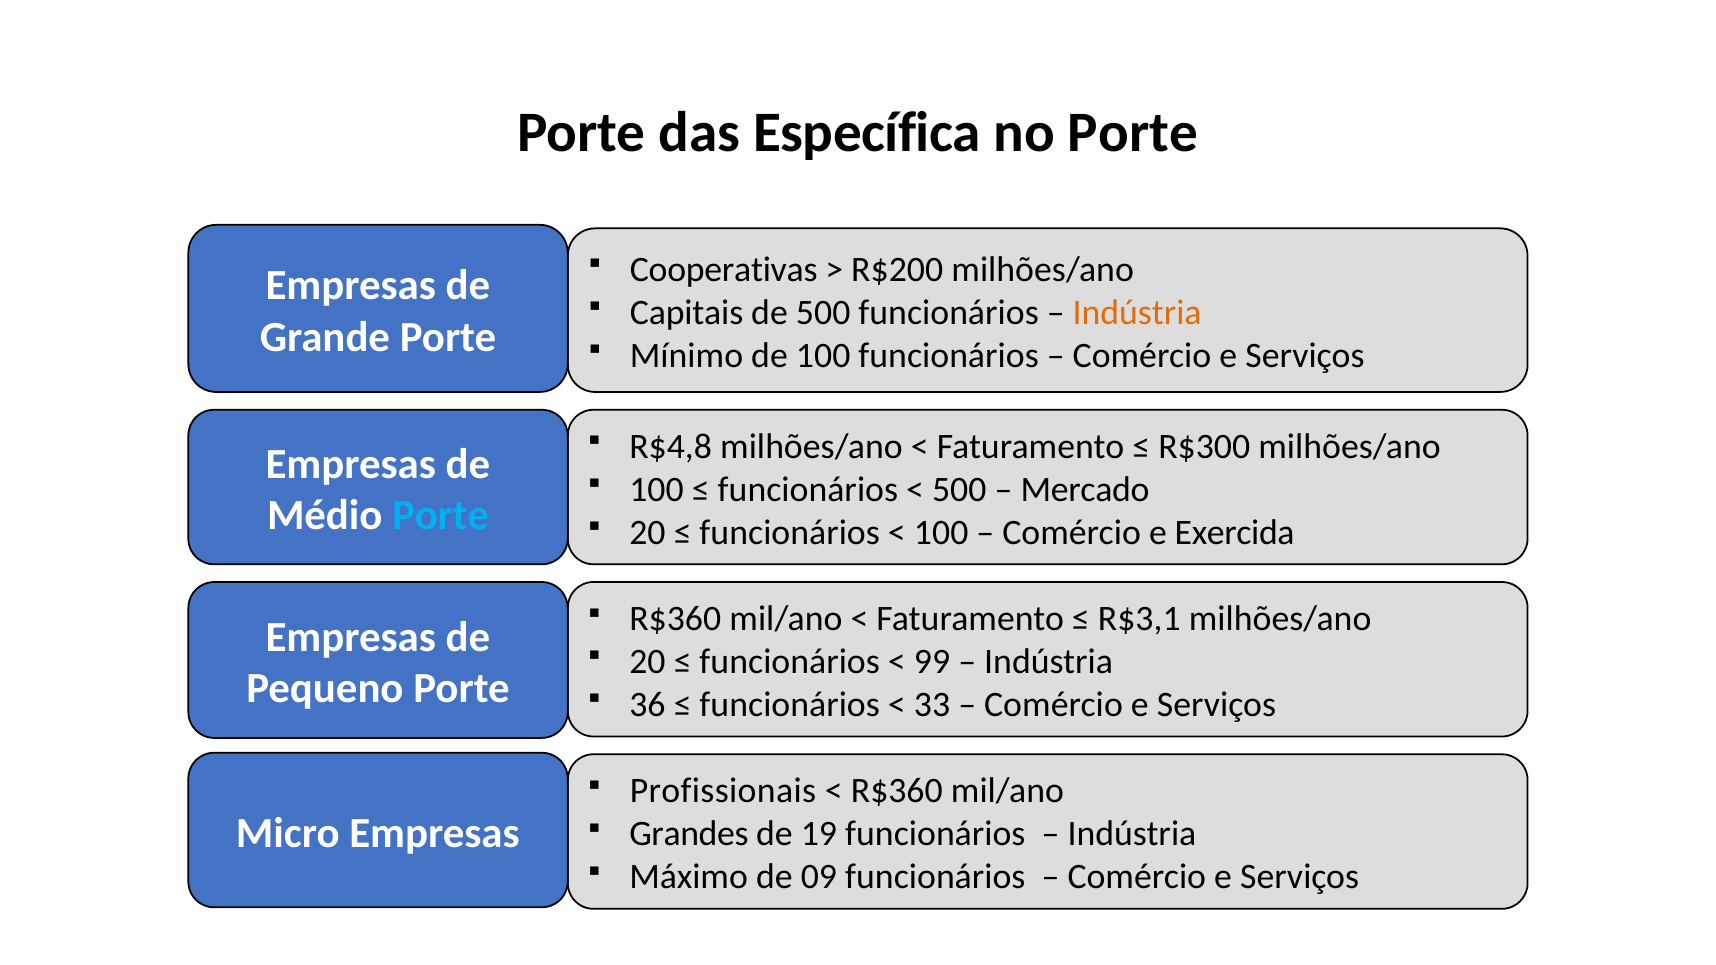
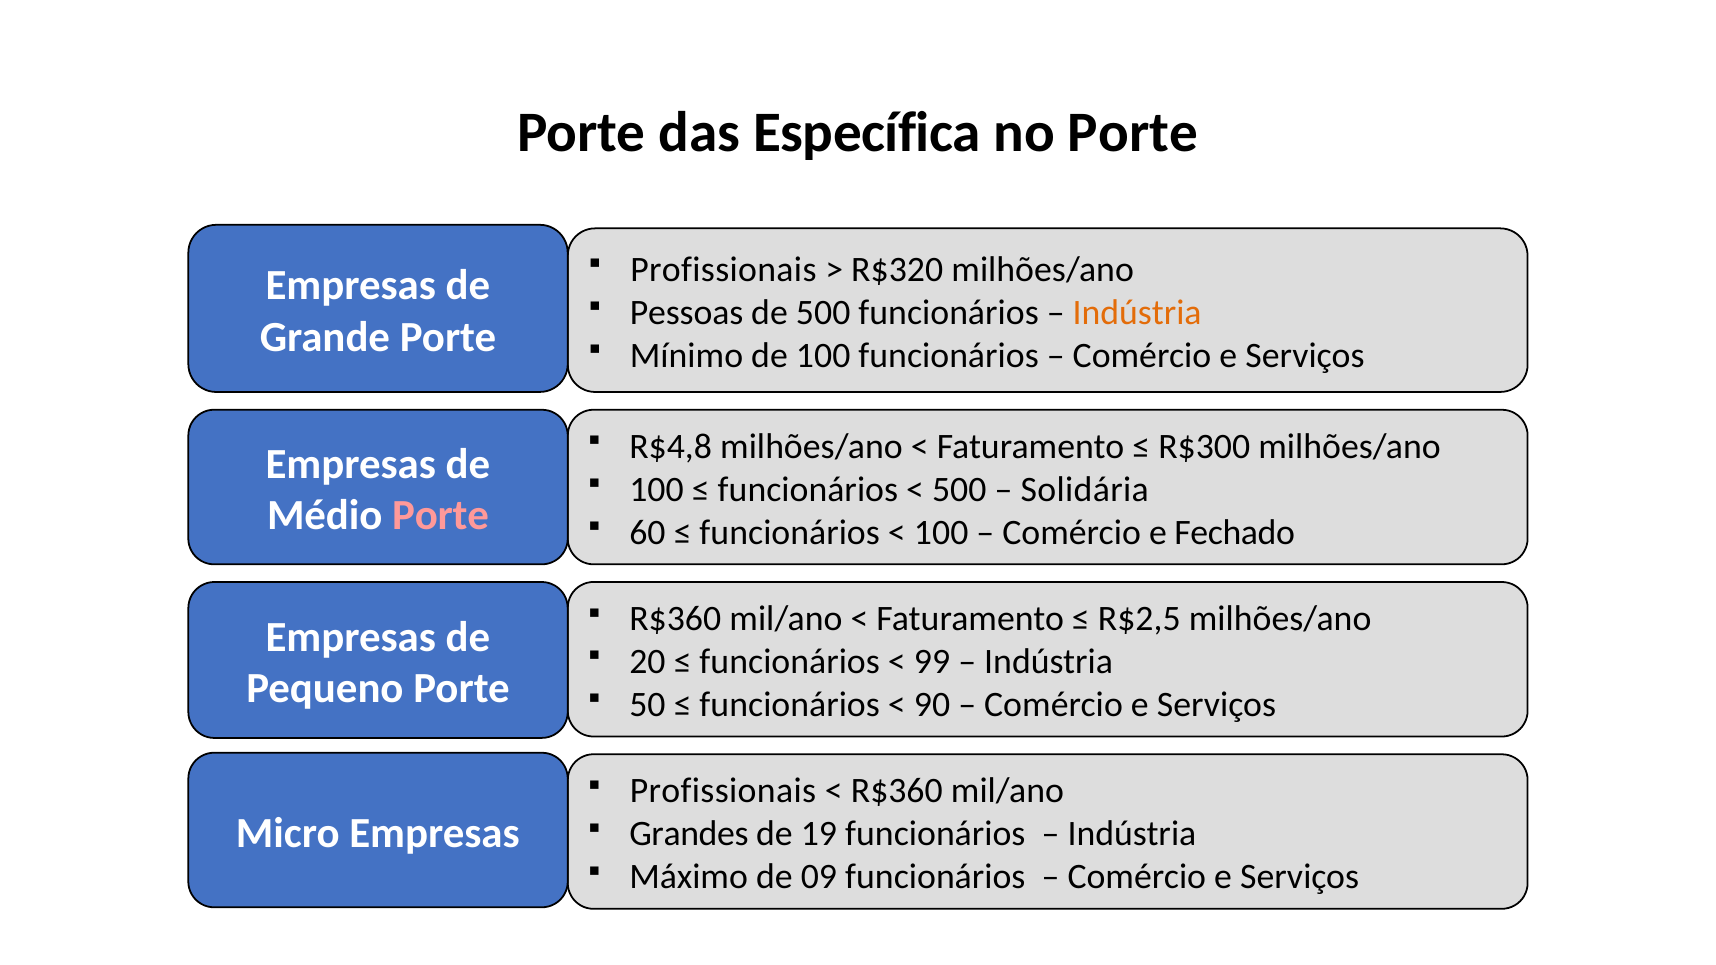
Cooperativas at (724, 270): Cooperativas -> Profissionais
R$200: R$200 -> R$320
Capitais: Capitais -> Pessoas
Mercado: Mercado -> Solidária
Porte at (441, 516) colour: light blue -> pink
20 at (648, 533): 20 -> 60
Exercida: Exercida -> Fechado
R$3,1: R$3,1 -> R$2,5
36: 36 -> 50
33: 33 -> 90
